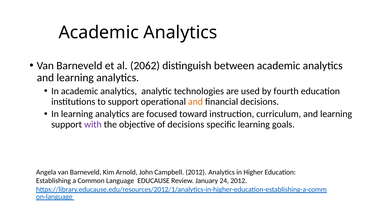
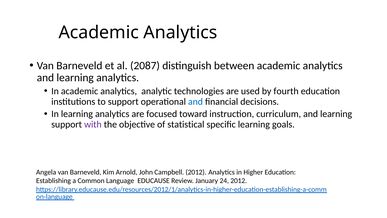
2062: 2062 -> 2087
and at (195, 101) colour: orange -> blue
of decisions: decisions -> statistical
